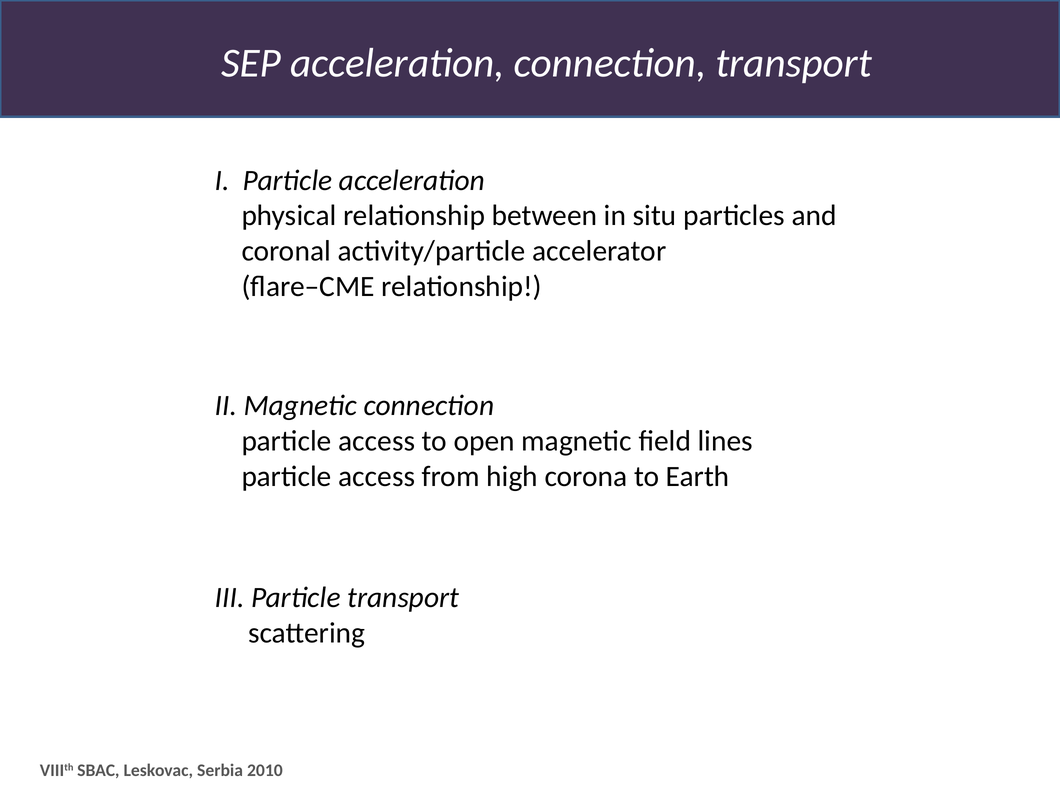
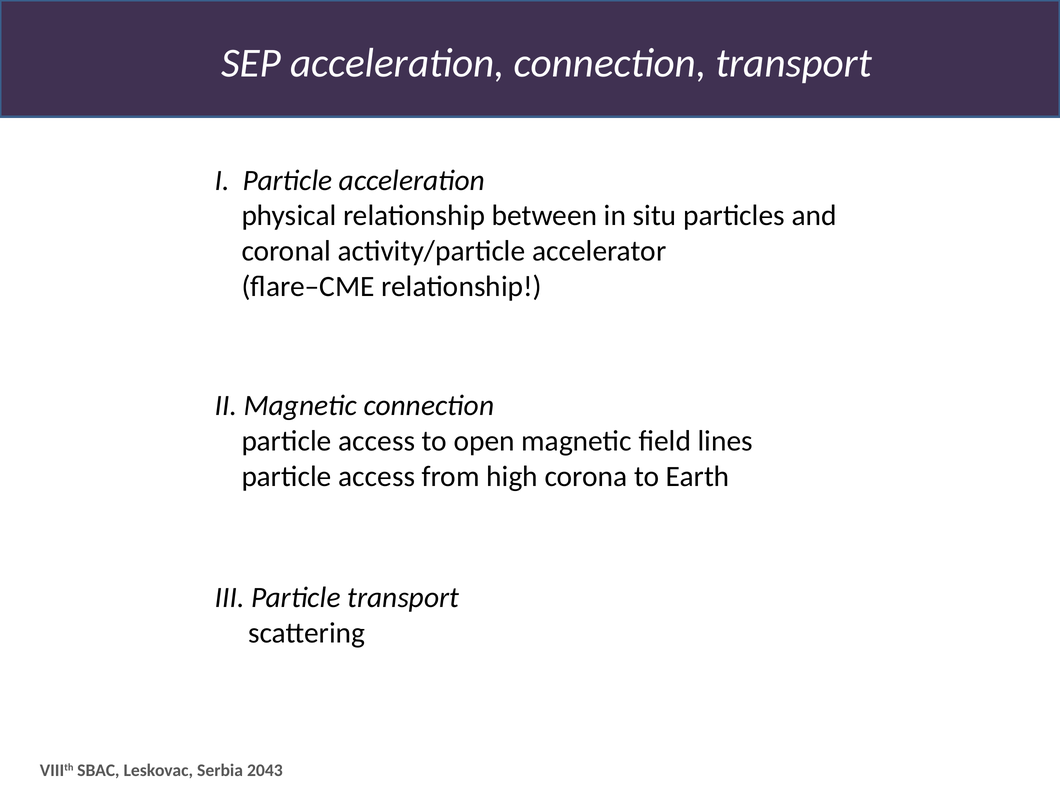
2010: 2010 -> 2043
